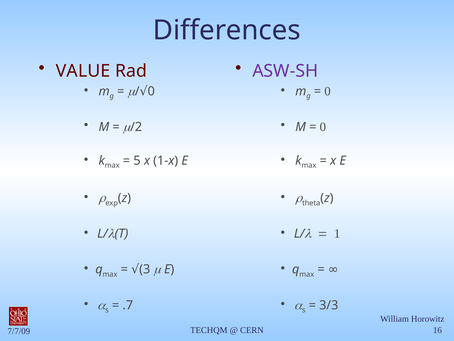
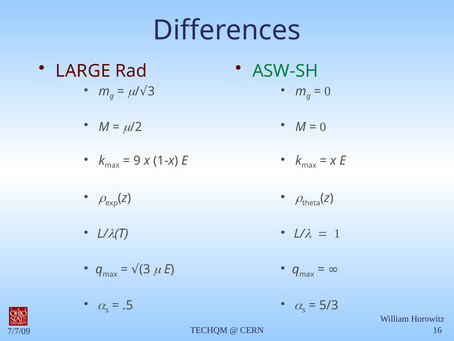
VALUE: VALUE -> LARGE
ASW-SH colour: purple -> green
0 at (151, 91): 0 -> 3
5: 5 -> 9
.7: .7 -> .5
3/3: 3/3 -> 5/3
